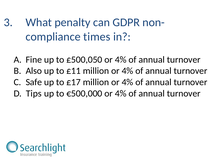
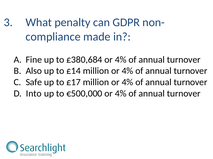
times: times -> made
£500,050: £500,050 -> £380,684
£11: £11 -> £14
Tips: Tips -> Into
